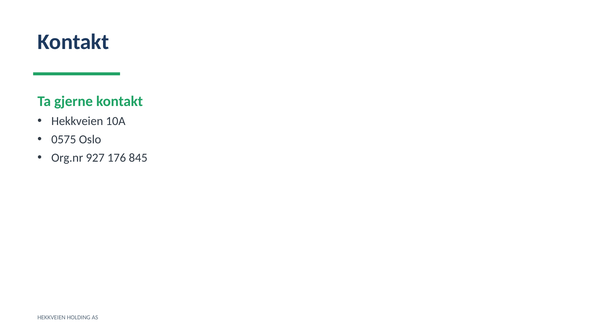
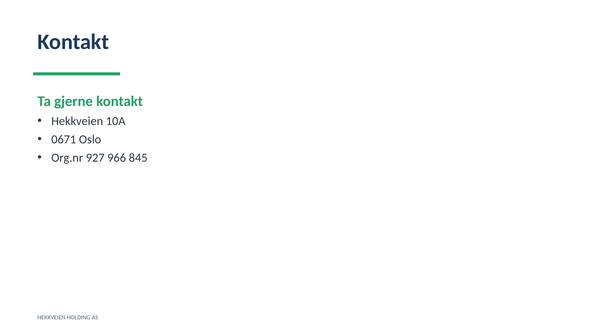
0575: 0575 -> 0671
176: 176 -> 966
